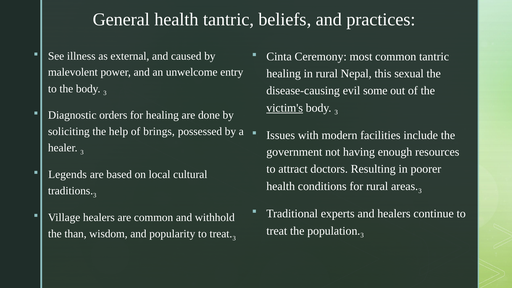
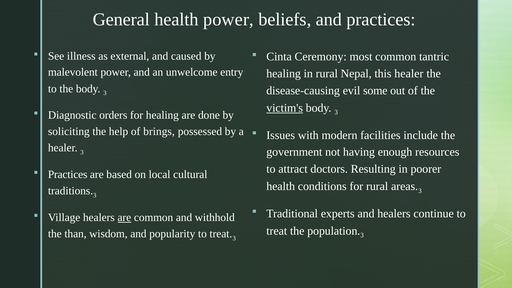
health tantric: tantric -> power
this sexual: sexual -> healer
Legends at (68, 174): Legends -> Practices
are at (124, 217) underline: none -> present
